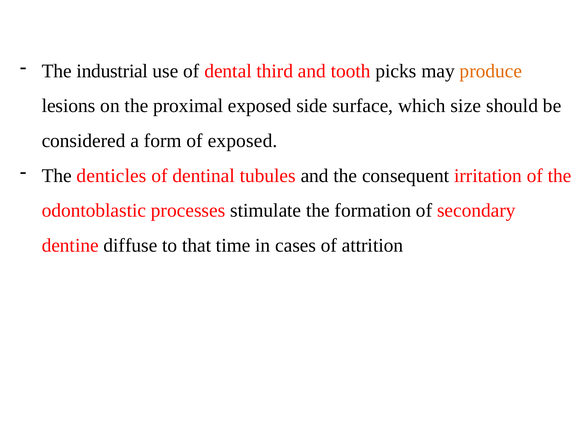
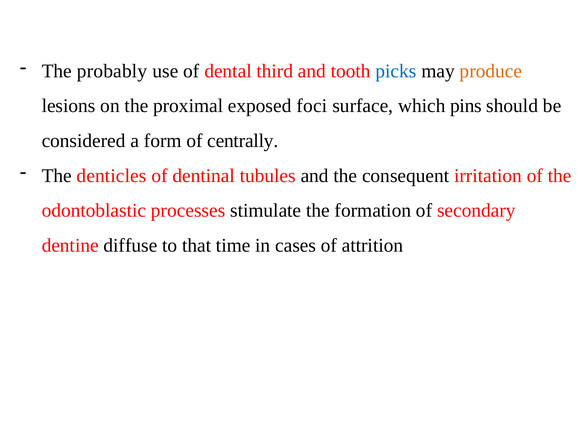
industrial: industrial -> probably
picks colour: black -> blue
side: side -> foci
size: size -> pins
of exposed: exposed -> centrally
